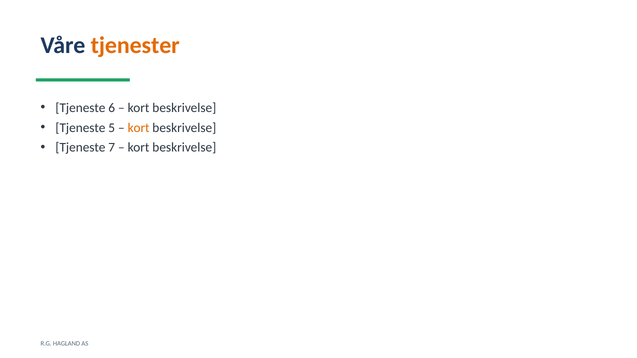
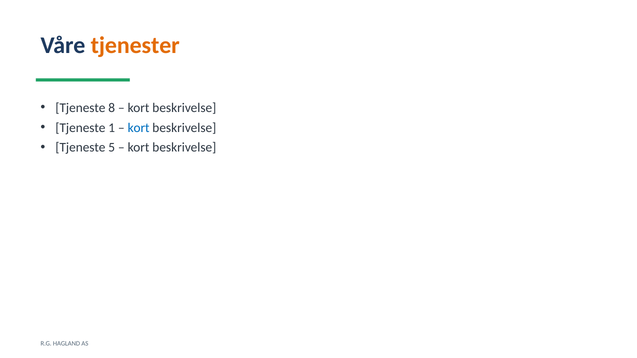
6: 6 -> 8
5: 5 -> 1
kort at (139, 128) colour: orange -> blue
7: 7 -> 5
